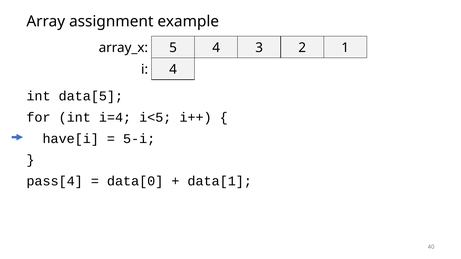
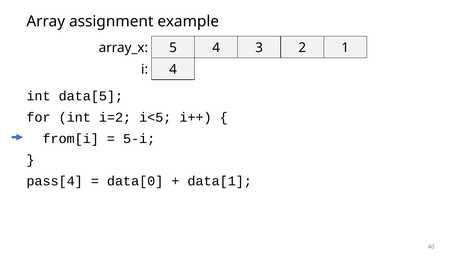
i=4: i=4 -> i=2
have[i: have[i -> from[i
